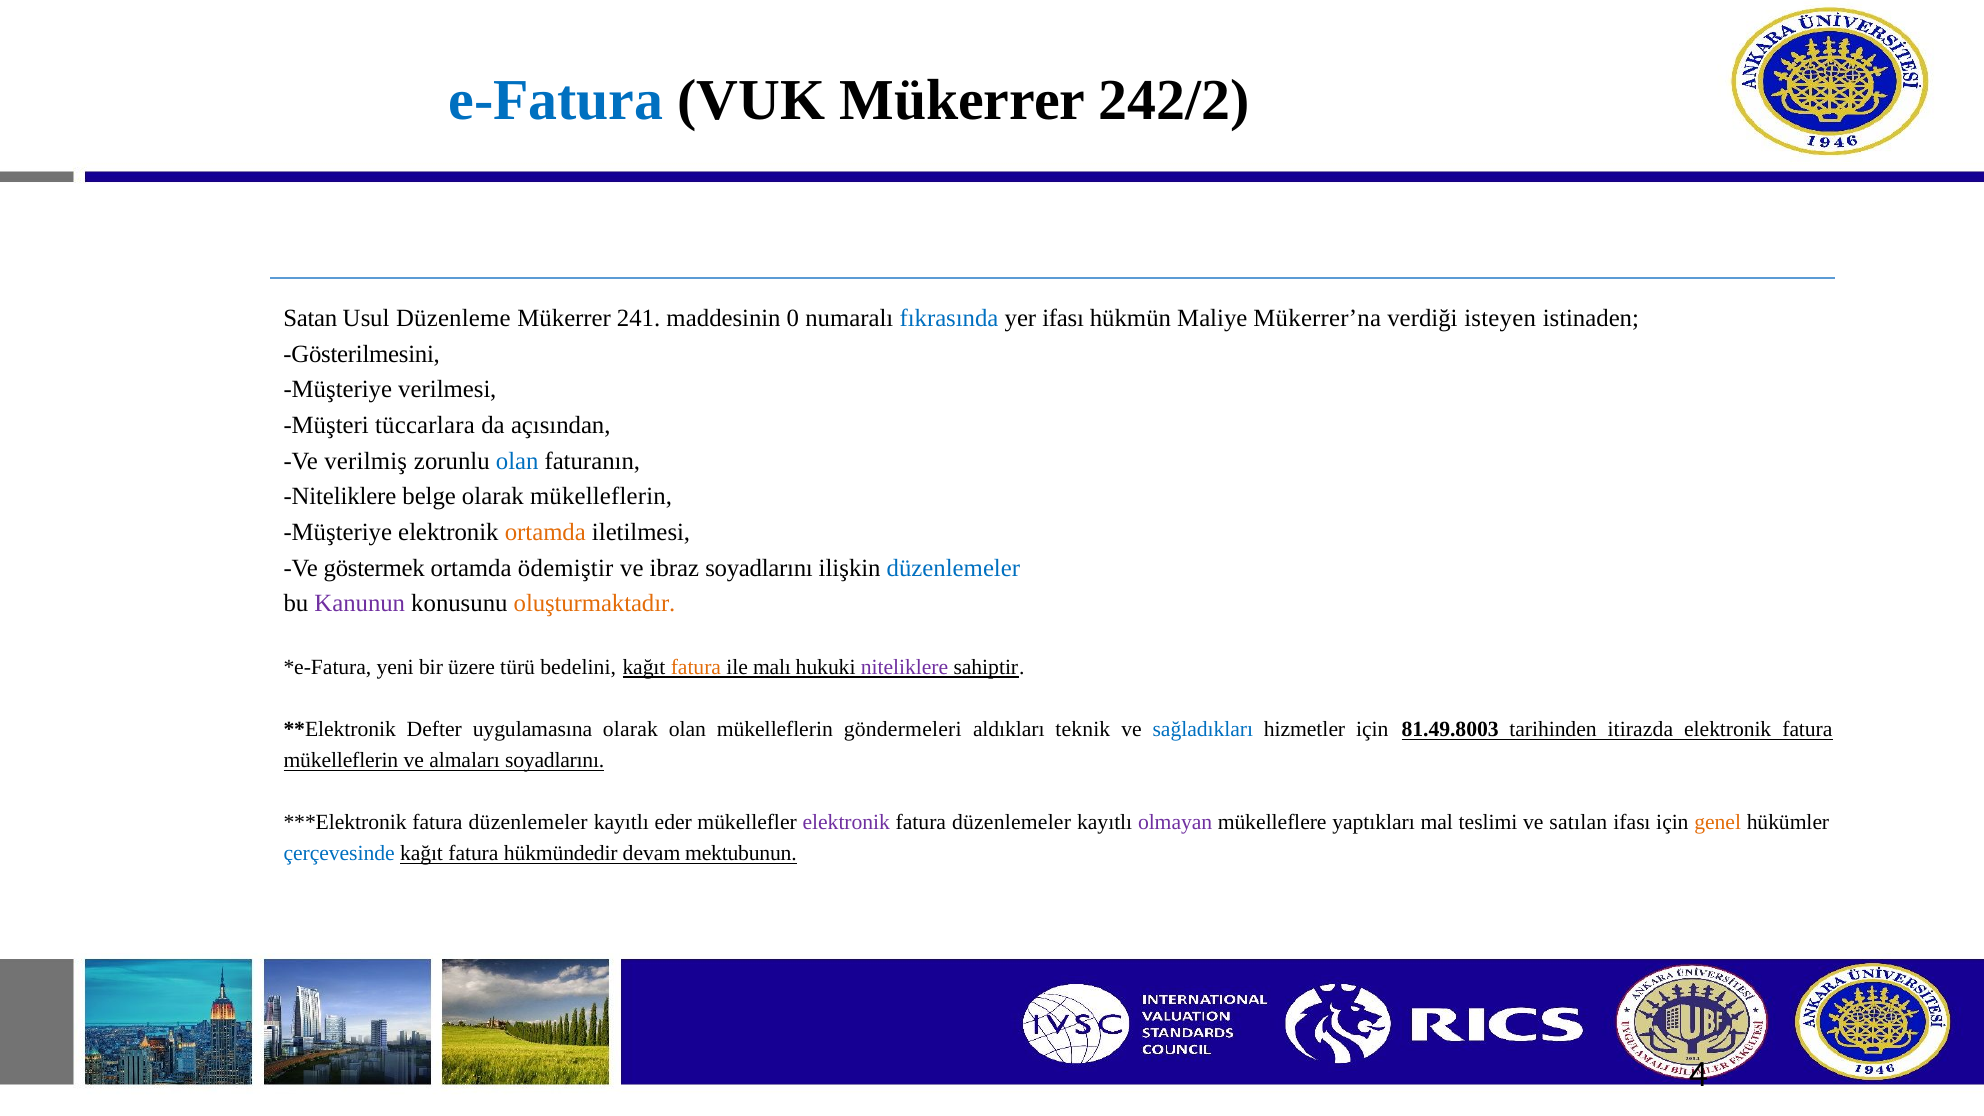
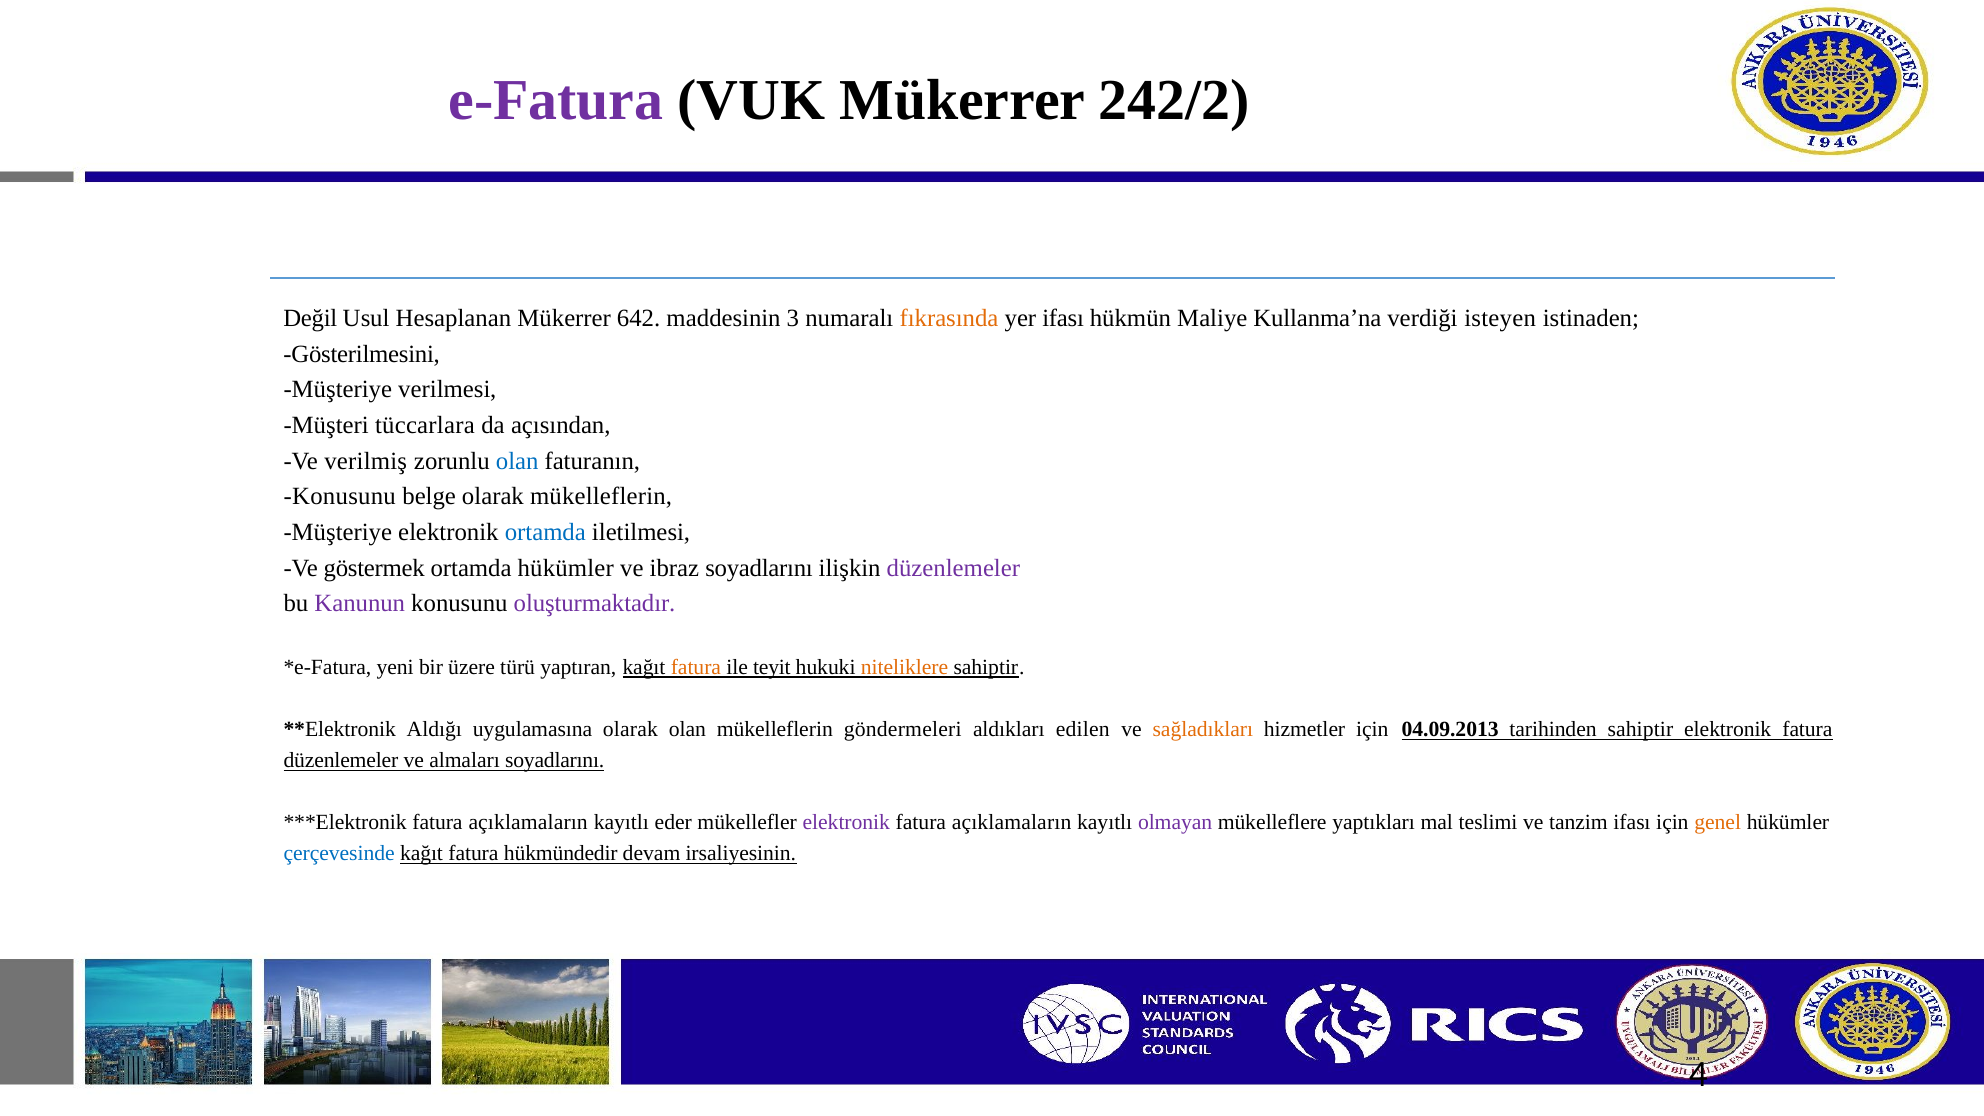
e-Fatura colour: blue -> purple
Satan: Satan -> Değil
Düzenleme: Düzenleme -> Hesaplanan
241: 241 -> 642
0: 0 -> 3
fıkrasında colour: blue -> orange
Mükerrer’na: Mükerrer’na -> Kullanma’na
Niteliklere at (340, 497): Niteliklere -> Konusunu
ortamda at (545, 532) colour: orange -> blue
ortamda ödemiştir: ödemiştir -> hükümler
düzenlemeler at (953, 568) colour: blue -> purple
oluşturmaktadır colour: orange -> purple
bedelini: bedelini -> yaptıran
malı: malı -> teyit
niteliklere at (905, 667) colour: purple -> orange
Defter: Defter -> Aldığı
teknik: teknik -> edilen
sağladıkları colour: blue -> orange
81.49.8003: 81.49.8003 -> 04.09.2013
tarihinden itirazda: itirazda -> sahiptir
mükelleflerin at (341, 761): mükelleflerin -> düzenlemeler
düzenlemeler at (528, 823): düzenlemeler -> açıklamaların
düzenlemeler at (1012, 823): düzenlemeler -> açıklamaların
satılan: satılan -> tanzim
mektubunun: mektubunun -> irsaliyesinin
